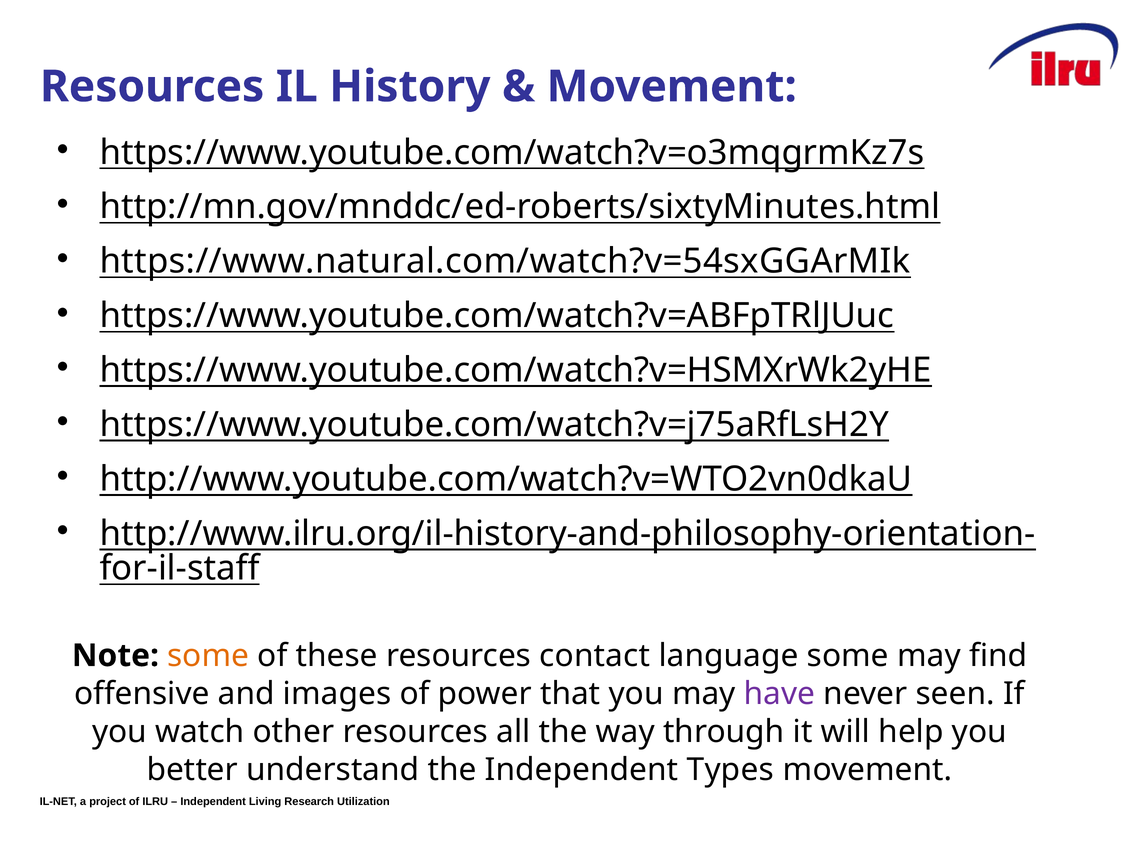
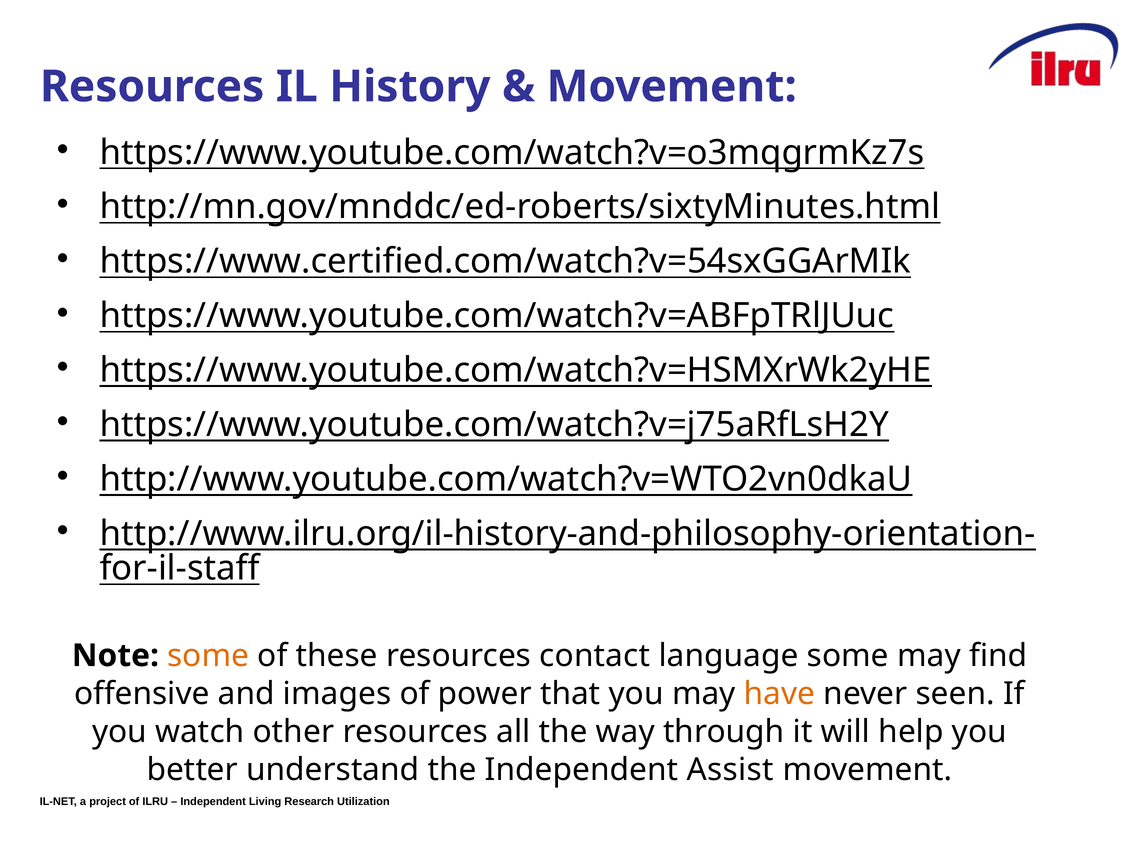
https://www.natural.com/watch?v=54sxGGArMIk: https://www.natural.com/watch?v=54sxGGArMIk -> https://www.certified.com/watch?v=54sxGGArMIk
have colour: purple -> orange
Types: Types -> Assist
